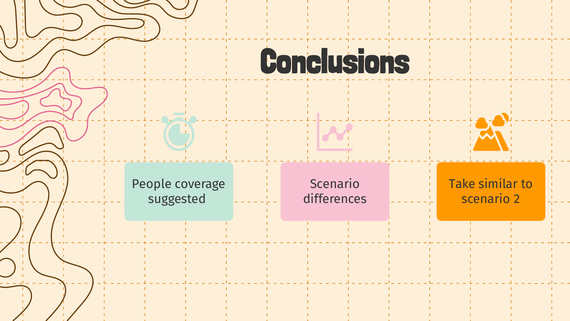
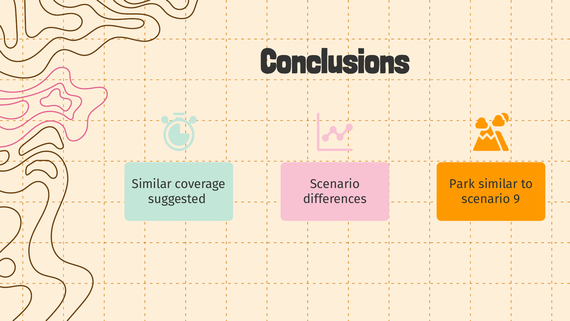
People at (152, 184): People -> Similar
Take: Take -> Park
2: 2 -> 9
